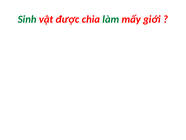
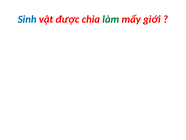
Sinh colour: green -> blue
